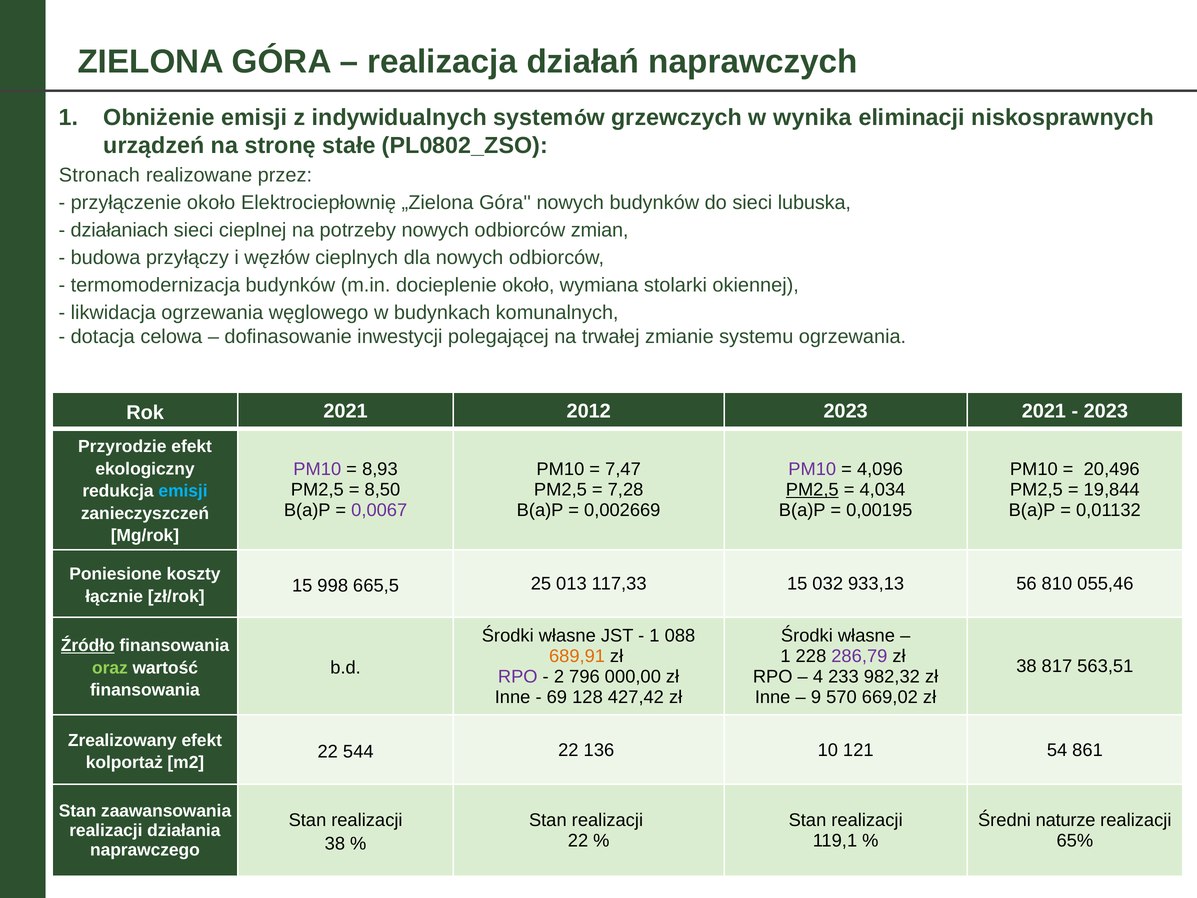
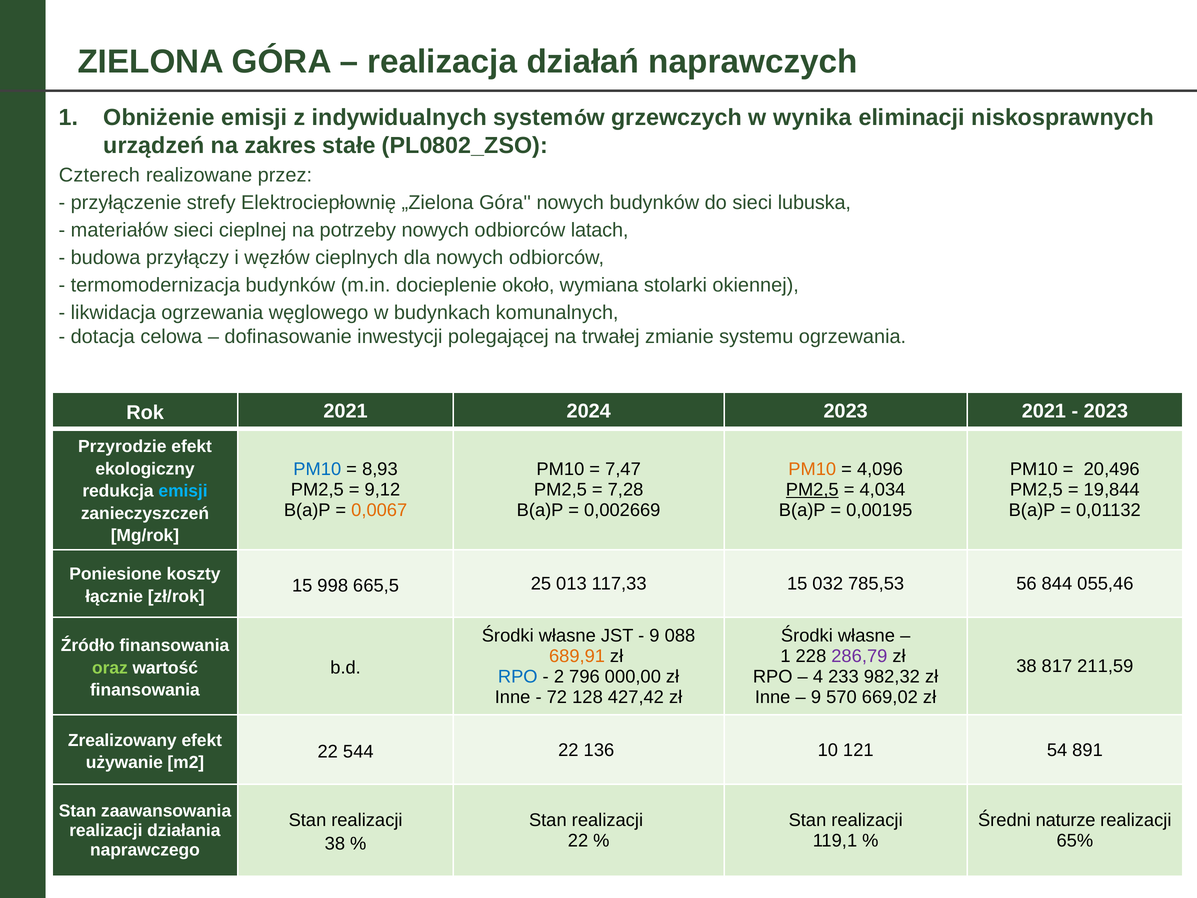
stronę: stronę -> zakres
Stronach: Stronach -> Czterech
przyłączenie około: około -> strefy
działaniach: działaniach -> materiałów
zmian: zmian -> latach
2012: 2012 -> 2024
PM10 at (317, 469) colour: purple -> blue
PM10 at (812, 469) colour: purple -> orange
8,50: 8,50 -> 9,12
0,0067 colour: purple -> orange
933,13: 933,13 -> 785,53
810: 810 -> 844
1 at (654, 636): 1 -> 9
Źródło underline: present -> none
563,51: 563,51 -> 211,59
RPO at (518, 676) colour: purple -> blue
69: 69 -> 72
861: 861 -> 891
kolportaż: kolportaż -> używanie
